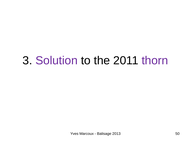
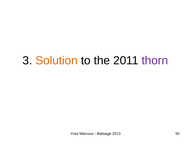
Solution colour: purple -> orange
